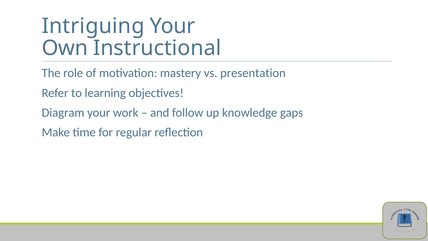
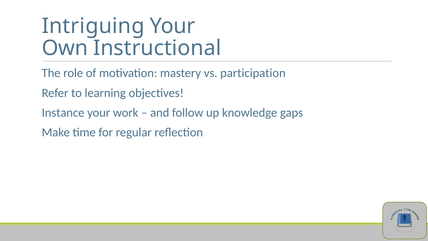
presentation: presentation -> participation
Diagram: Diagram -> Instance
